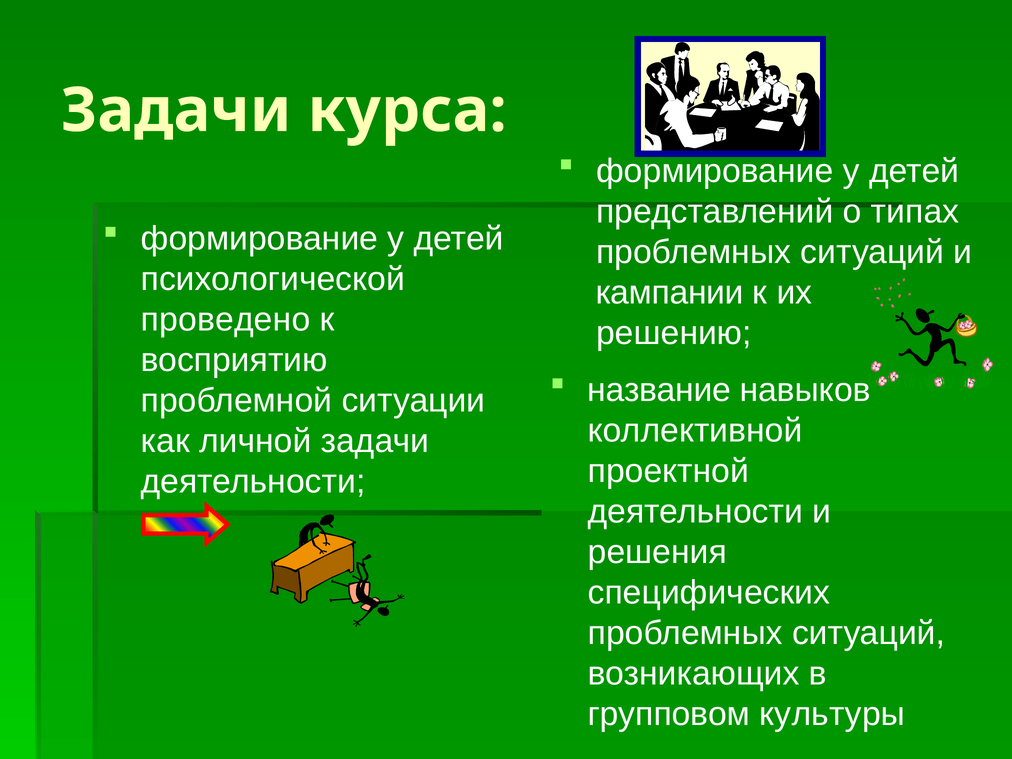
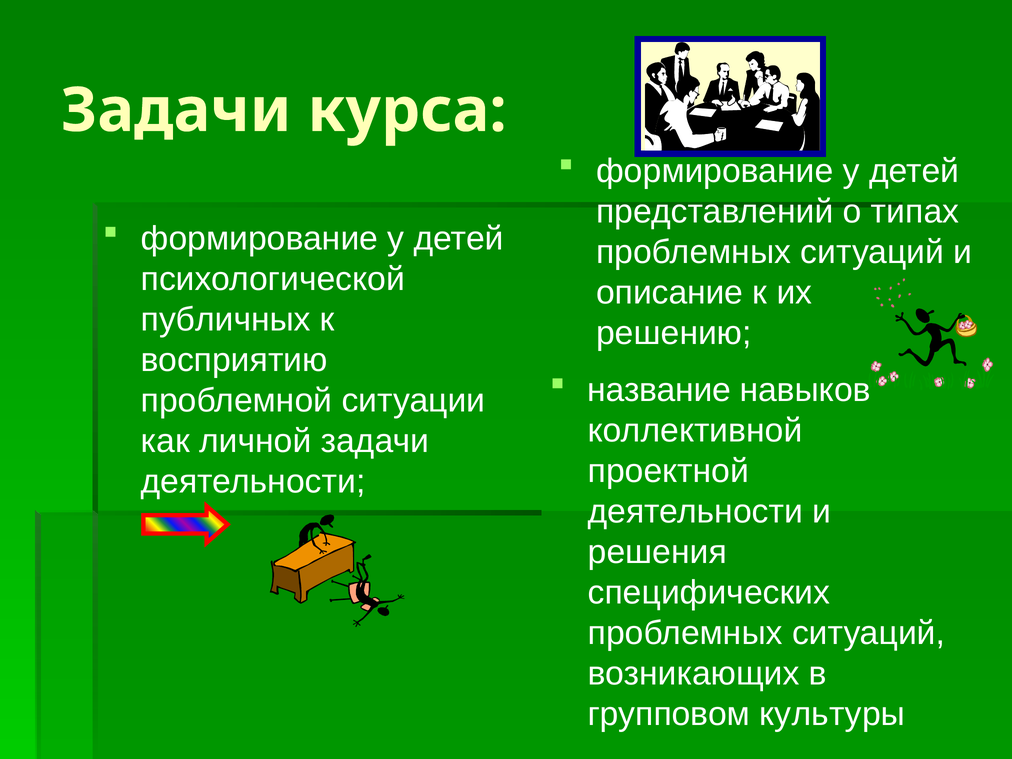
кампании: кампании -> описание
проведено: проведено -> публичных
